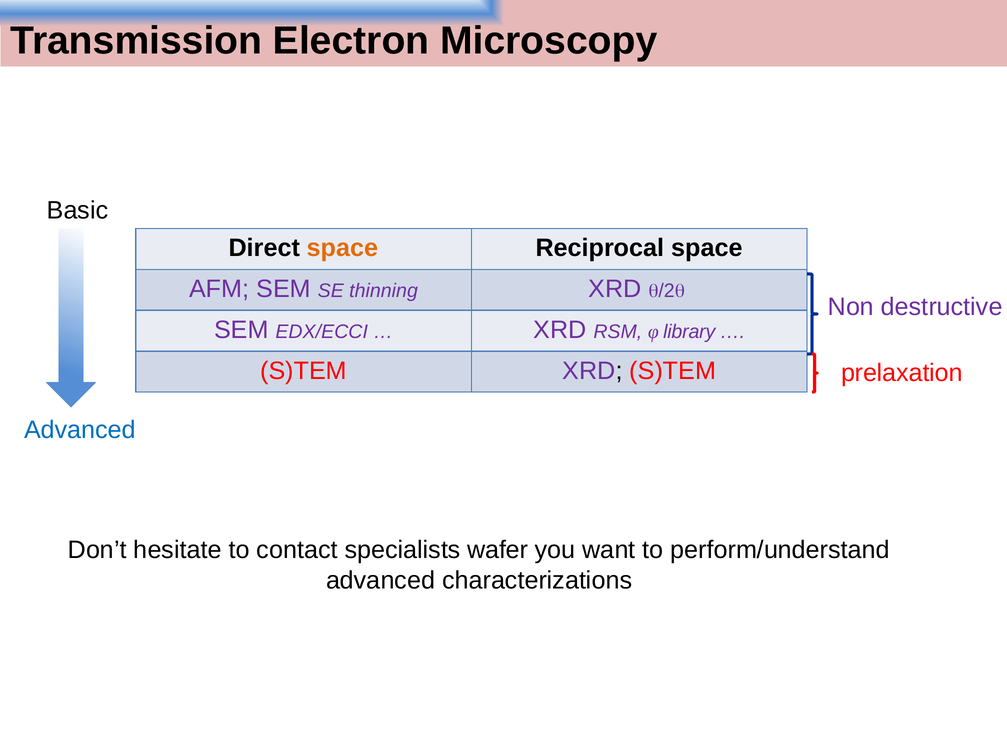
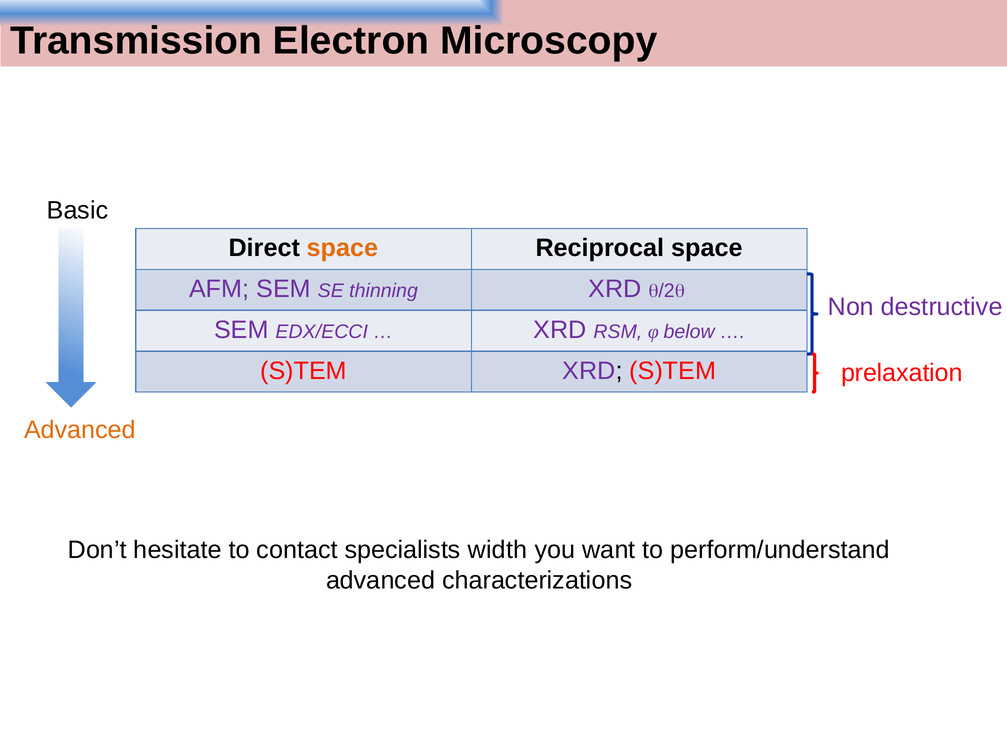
library: library -> below
Advanced at (80, 430) colour: blue -> orange
wafer: wafer -> width
